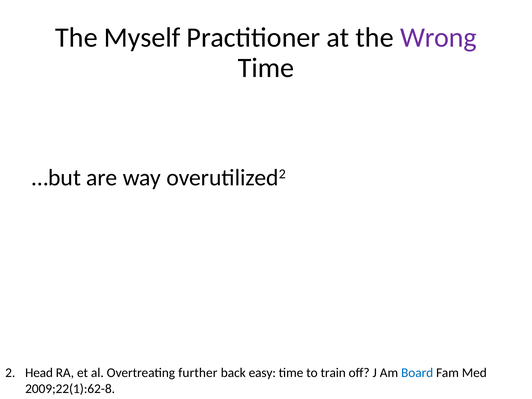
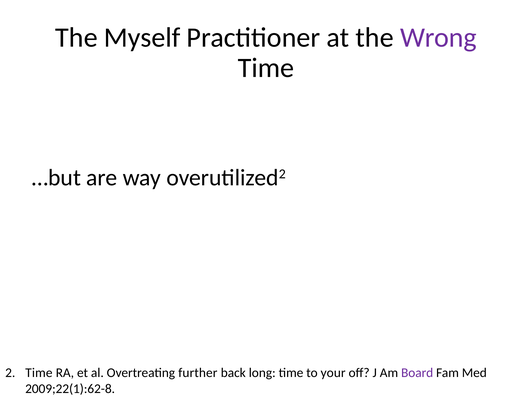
Head at (39, 373): Head -> Time
easy: easy -> long
train: train -> your
Board colour: blue -> purple
